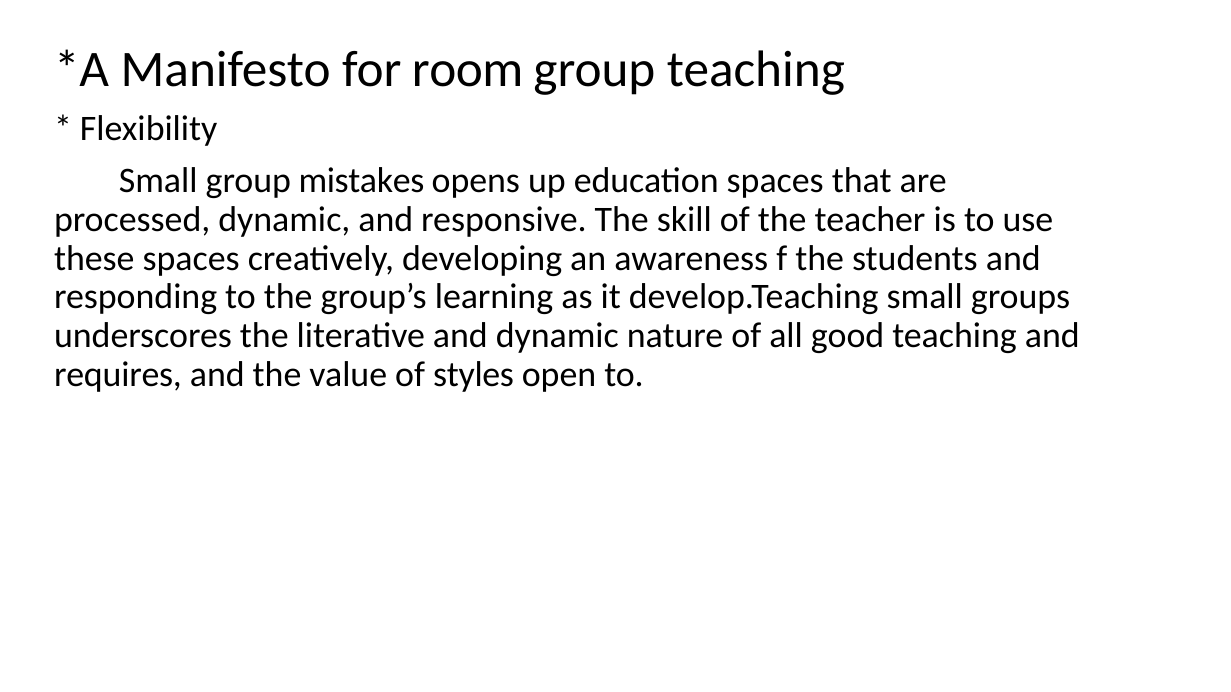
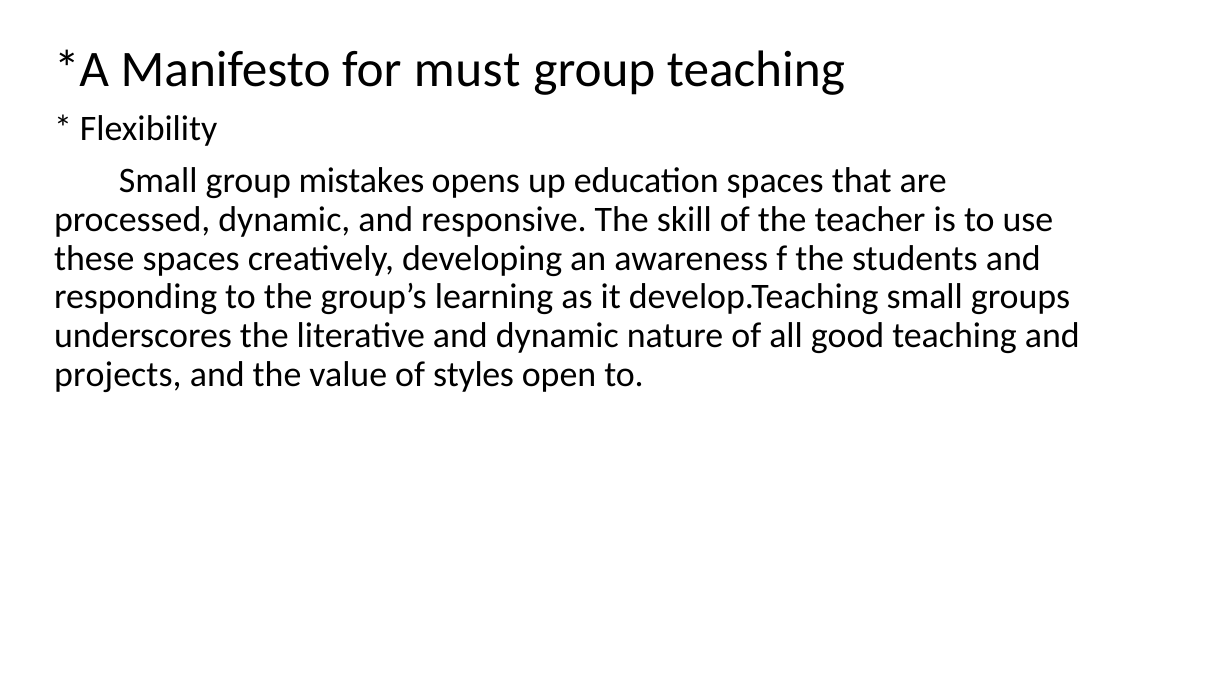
room: room -> must
requires: requires -> projects
